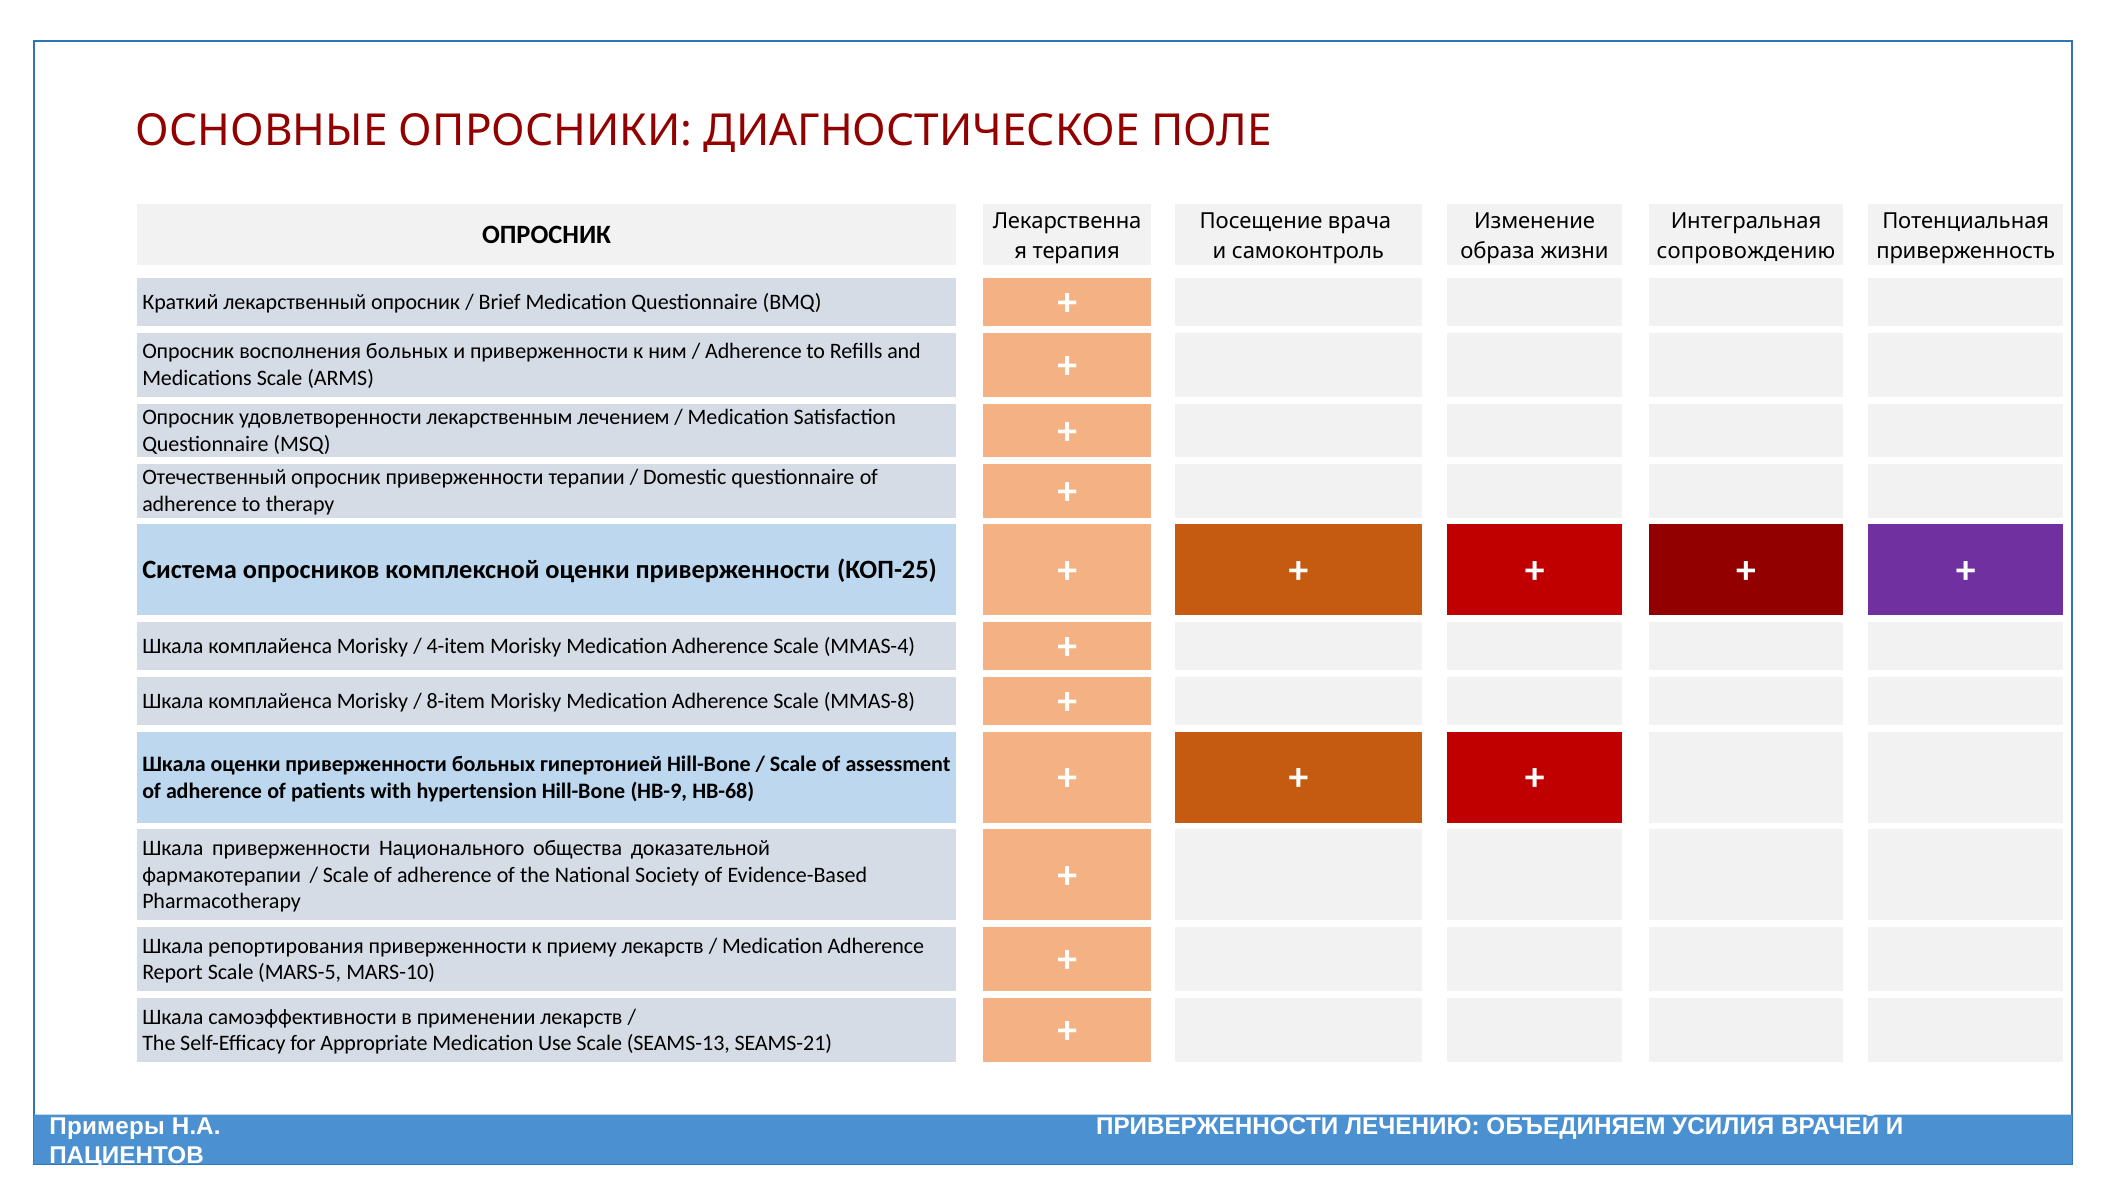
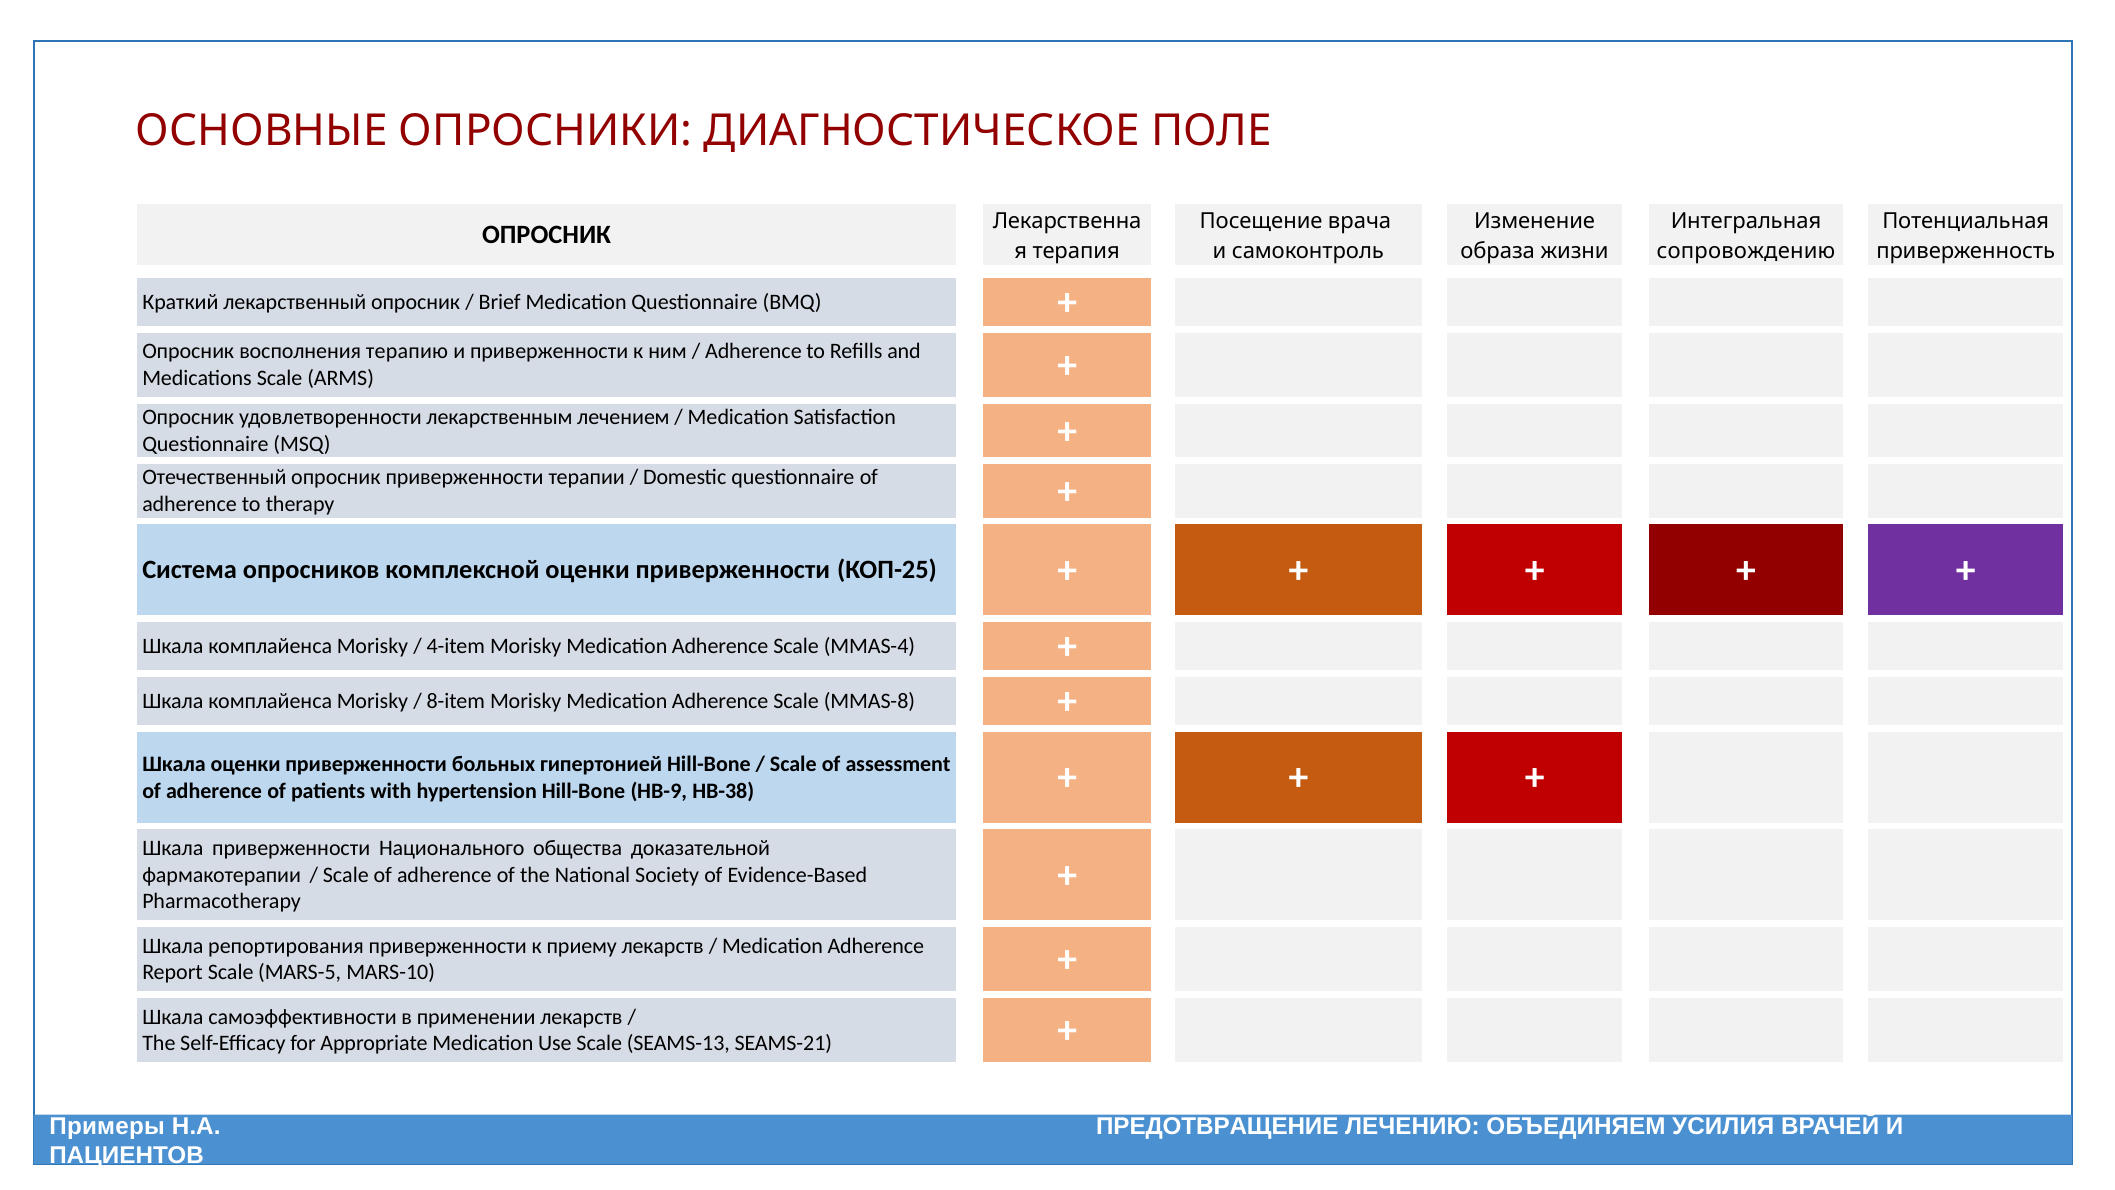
восполнения больных: больных -> терапию
HB-68: HB-68 -> HB-38
Н.А ПРИВЕРЖЕННОСТИ: ПРИВЕРЖЕННОСТИ -> ПРЕДОТВРАЩЕНИЕ
